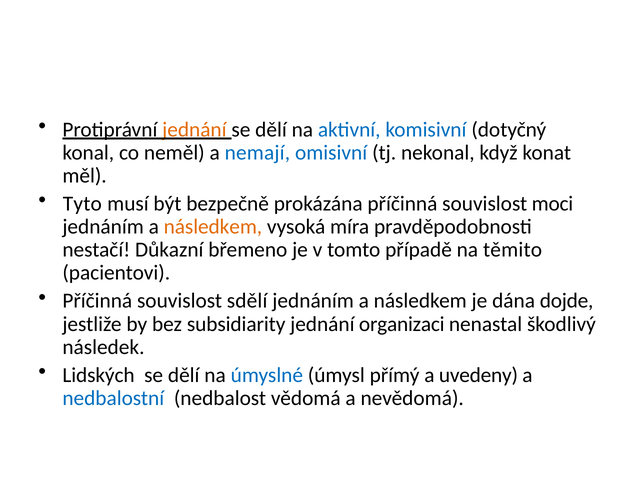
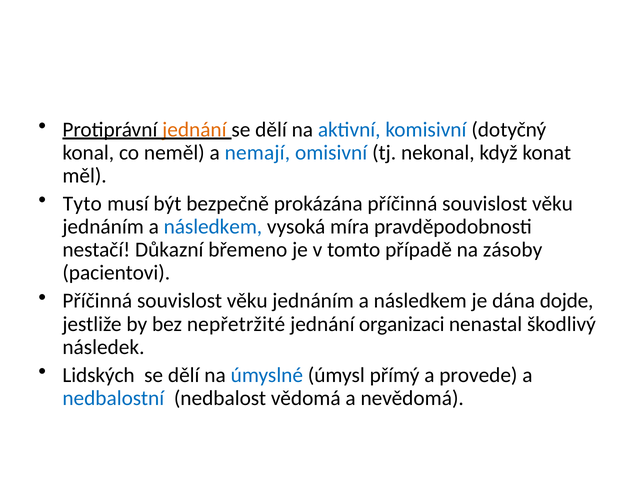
prokázána příčinná souvislost moci: moci -> věku
následkem at (213, 227) colour: orange -> blue
těmito: těmito -> zásoby
sdělí at (247, 301): sdělí -> věku
subsidiarity: subsidiarity -> nepřetržité
uvedeny: uvedeny -> provede
